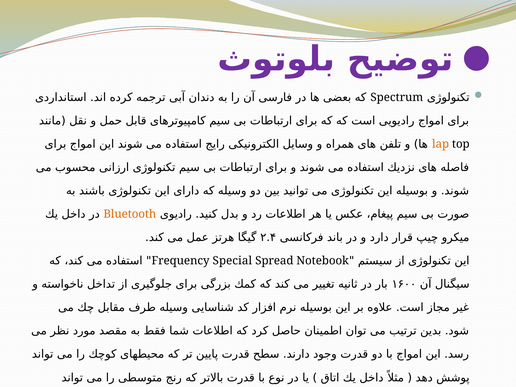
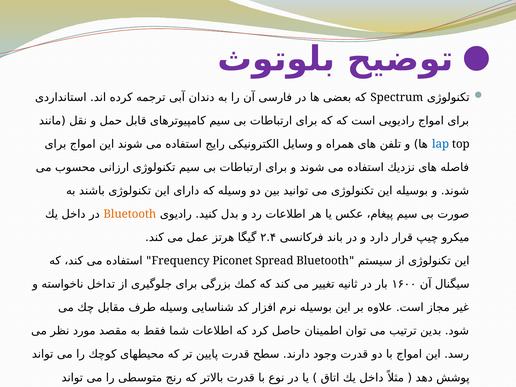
lap colour: orange -> blue
Special: Special -> Piconet
Spread Notebook: Notebook -> Bluetooth
